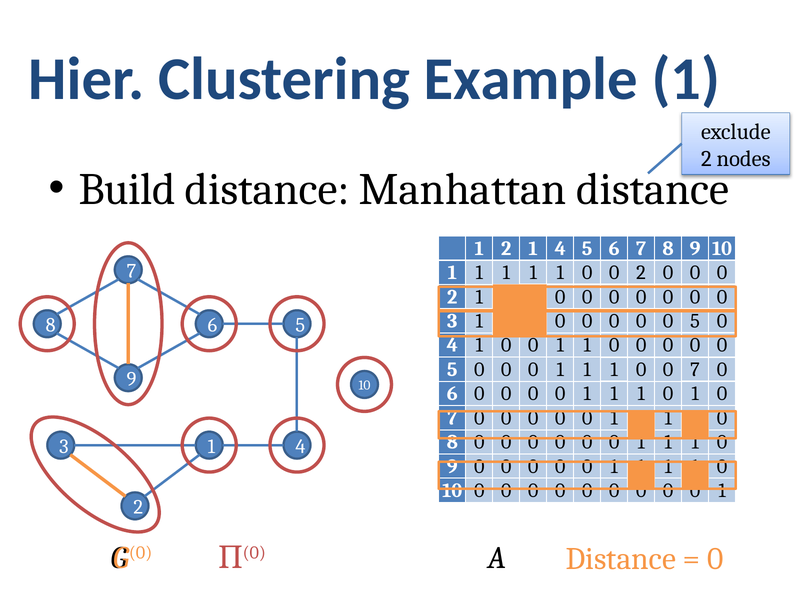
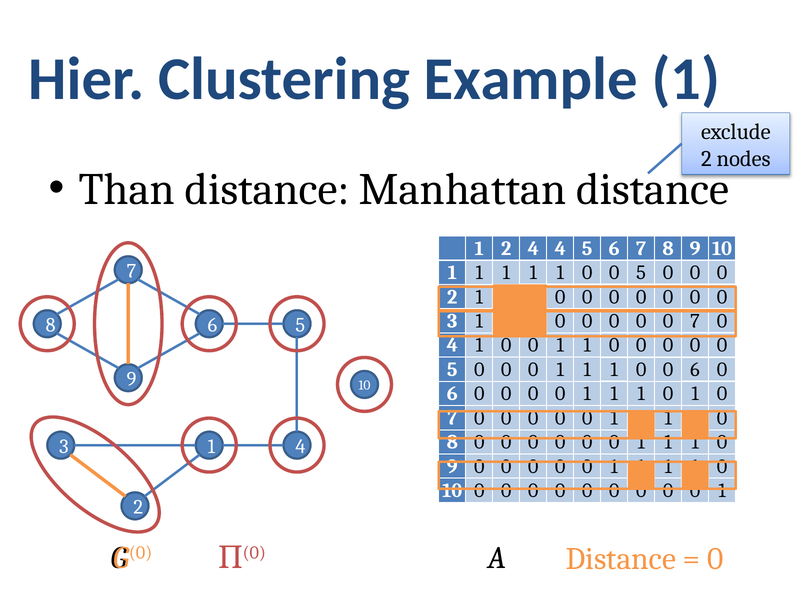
Build: Build -> Than
1 2 1: 1 -> 4
1 0 0 2: 2 -> 5
5 at (695, 321): 5 -> 7
0 0 7: 7 -> 6
